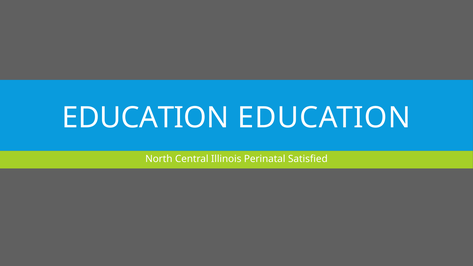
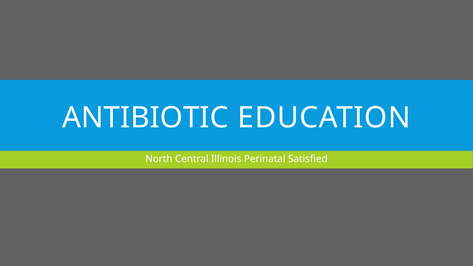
EDUCATION at (145, 118): EDUCATION -> ANTIBIOTIC
